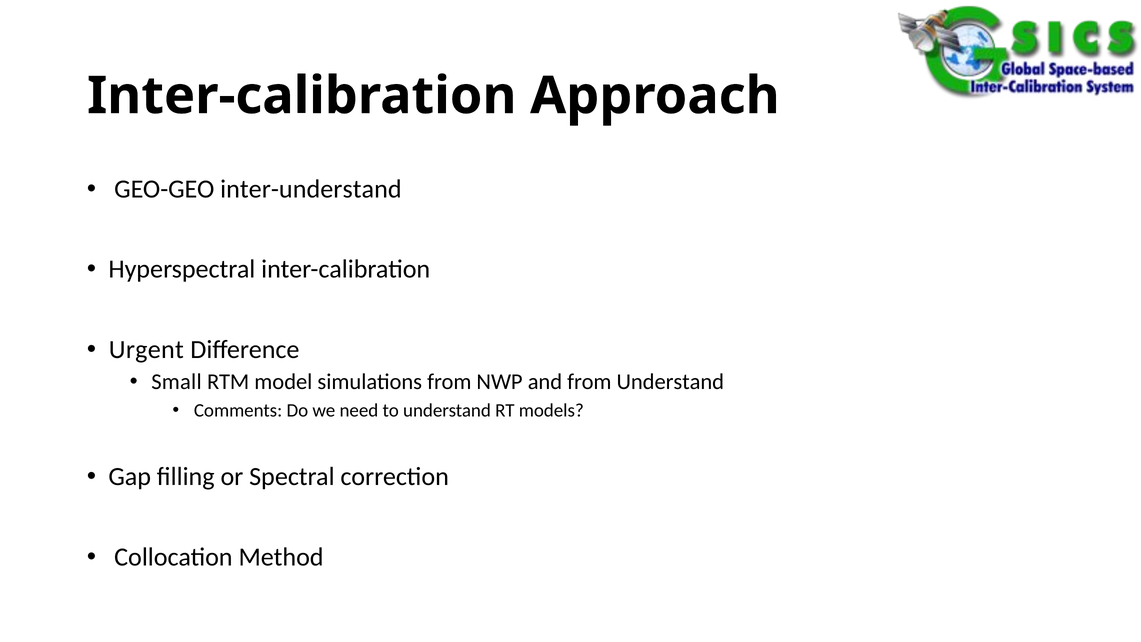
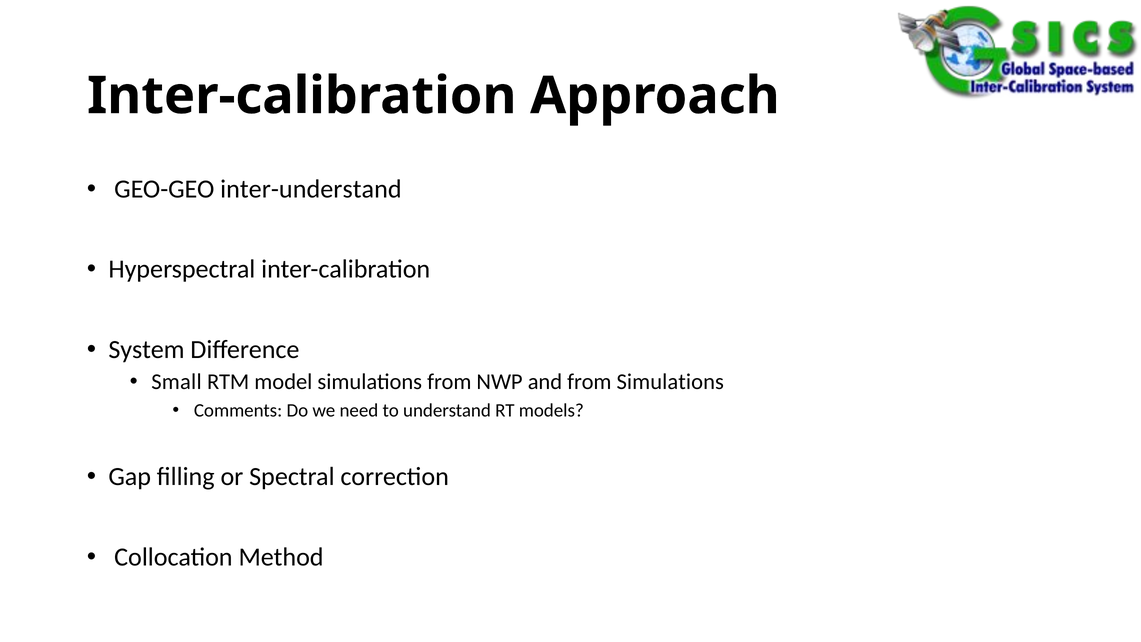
Urgent: Urgent -> System
from Understand: Understand -> Simulations
